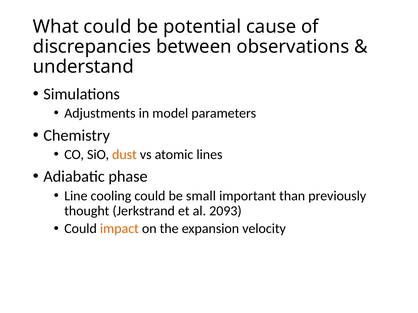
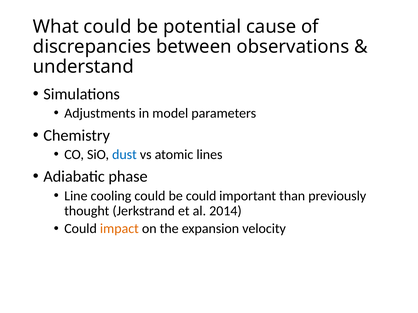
dust colour: orange -> blue
be small: small -> could
2093: 2093 -> 2014
